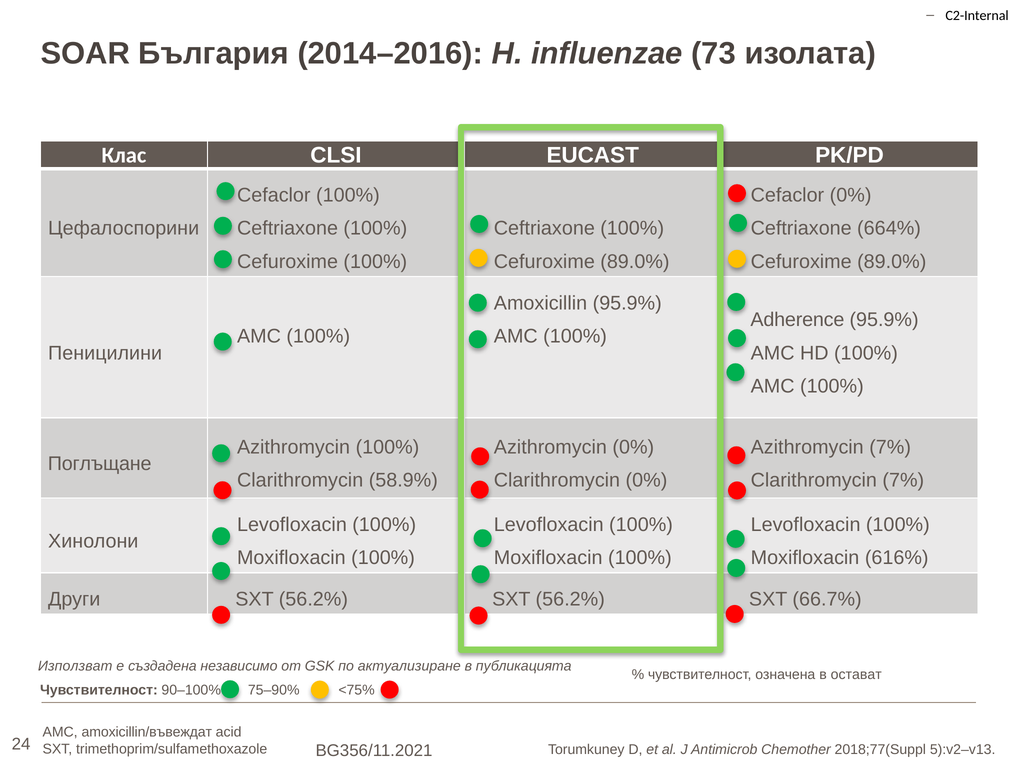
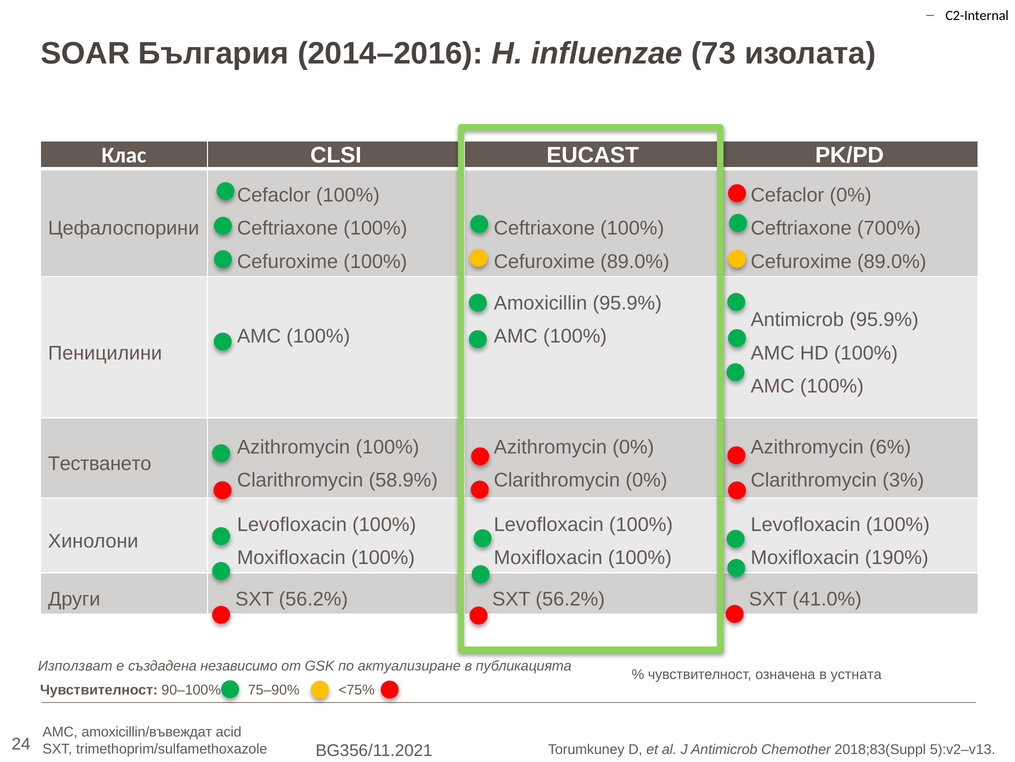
664%: 664% -> 700%
Adherence at (797, 319): Adherence -> Antimicrob
Azithromycin 7%: 7% -> 6%
Поглъщане: Поглъщане -> Тестването
Clarithromycin 7%: 7% -> 3%
616%: 616% -> 190%
66.7%: 66.7% -> 41.0%
остават: остават -> устната
2018;77(Suppl: 2018;77(Suppl -> 2018;83(Suppl
